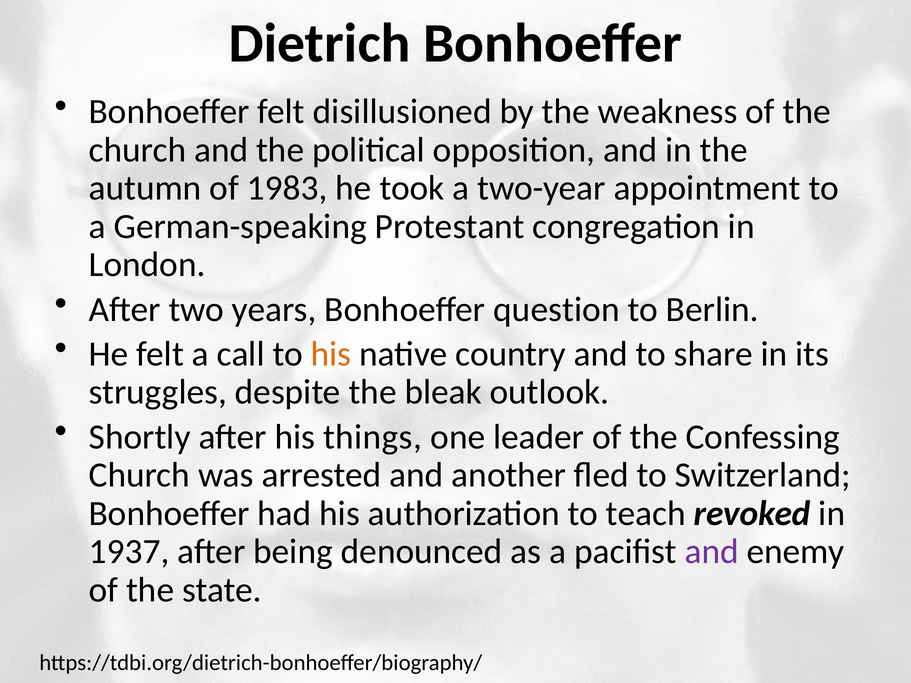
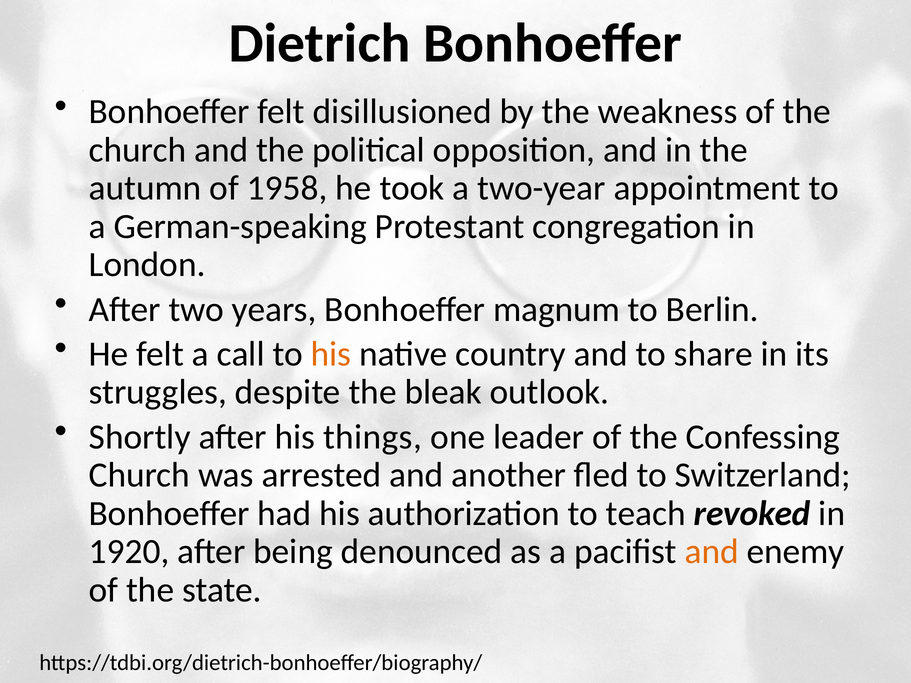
1983: 1983 -> 1958
question: question -> magnum
1937: 1937 -> 1920
and at (712, 552) colour: purple -> orange
